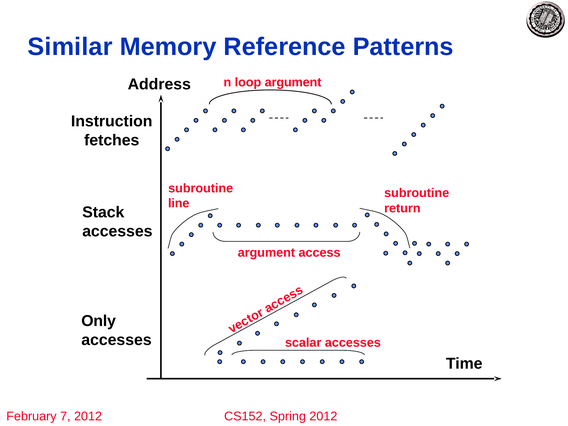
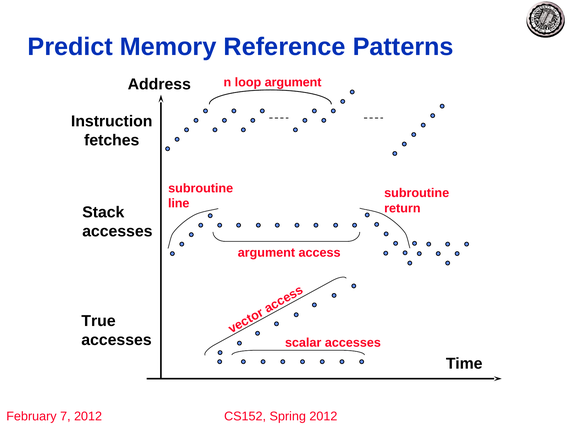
Similar: Similar -> Predict
Only: Only -> True
